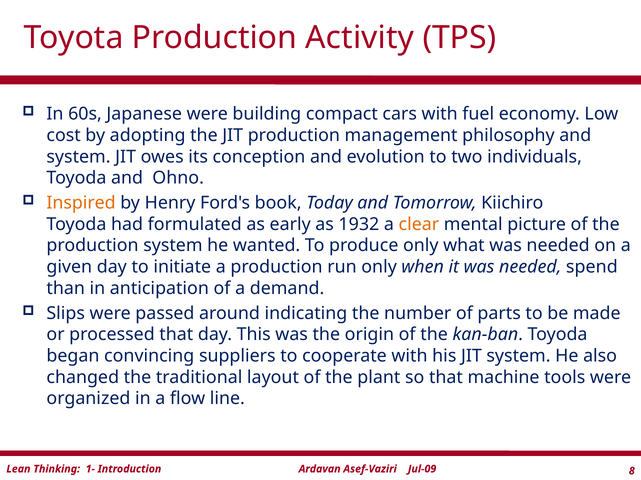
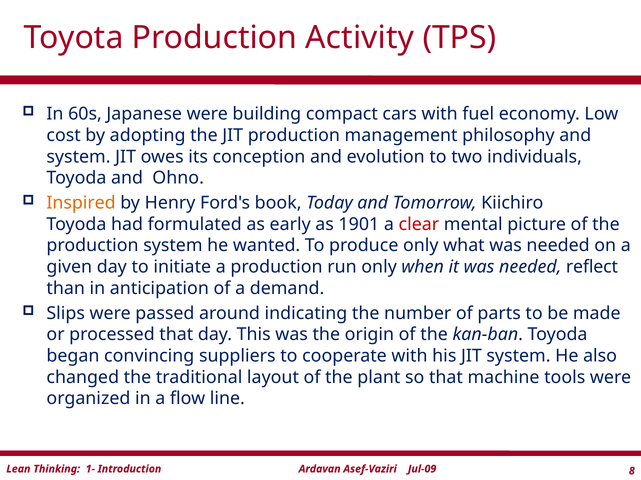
1932: 1932 -> 1901
clear colour: orange -> red
spend: spend -> reflect
